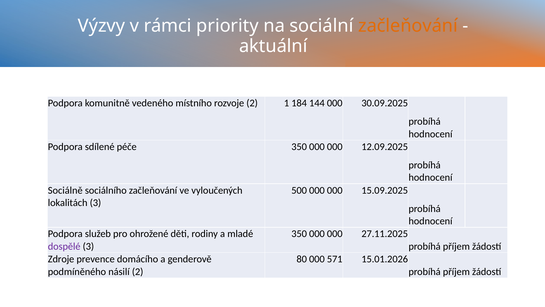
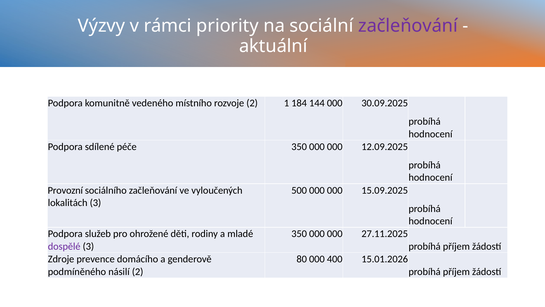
začleňování at (408, 26) colour: orange -> purple
Sociálně: Sociálně -> Provozní
571: 571 -> 400
